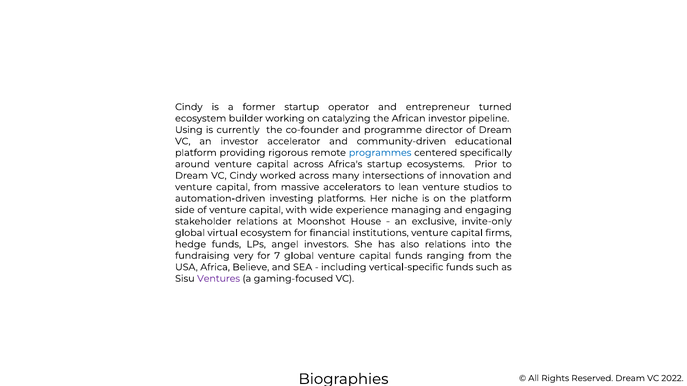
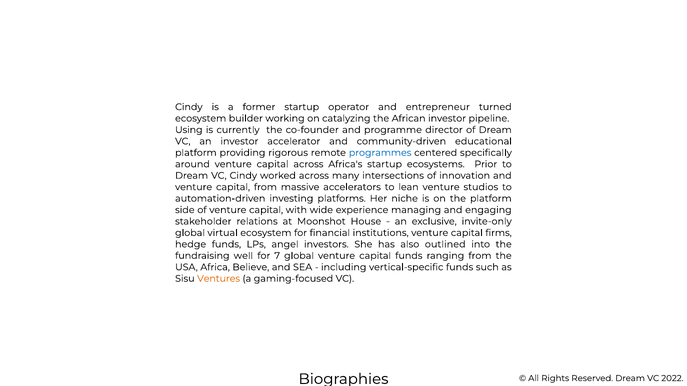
also relations: relations -> outlined
very: very -> well
Ventures colour: purple -> orange
